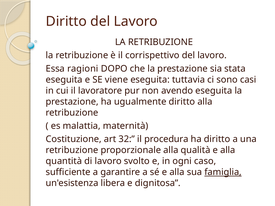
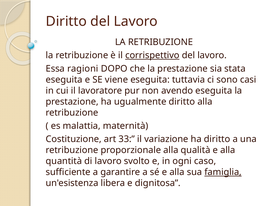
corrispettivo underline: none -> present
32: 32 -> 33
procedura: procedura -> variazione
